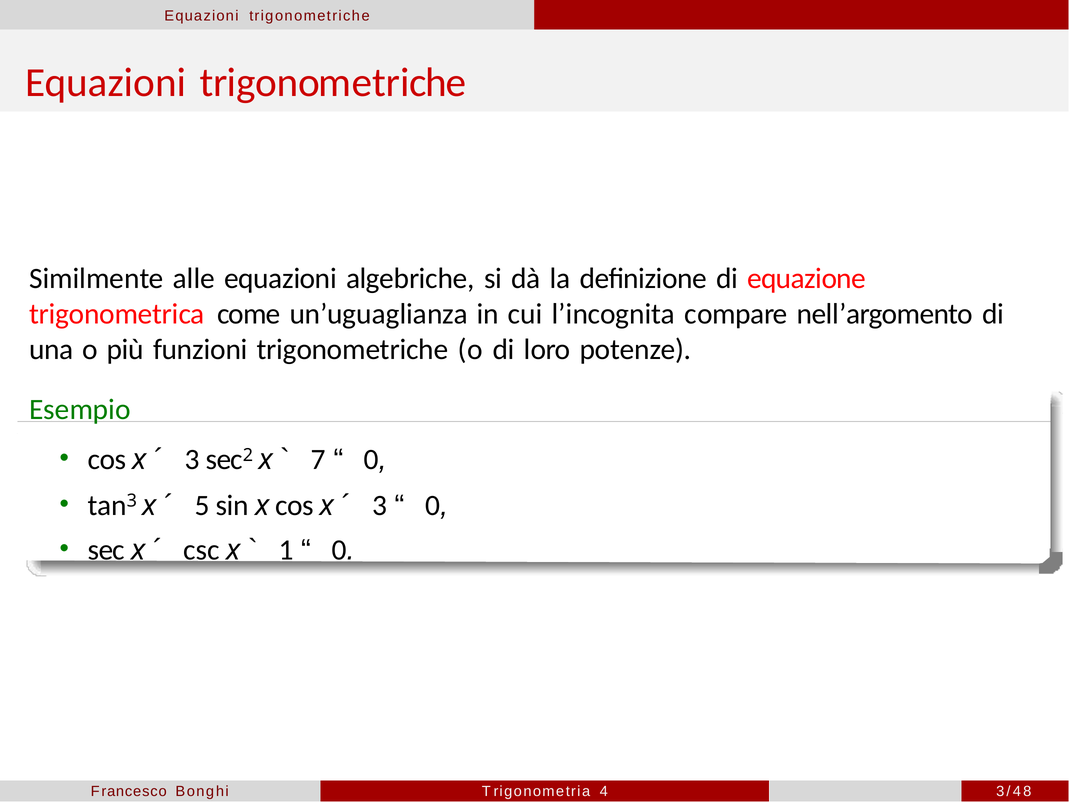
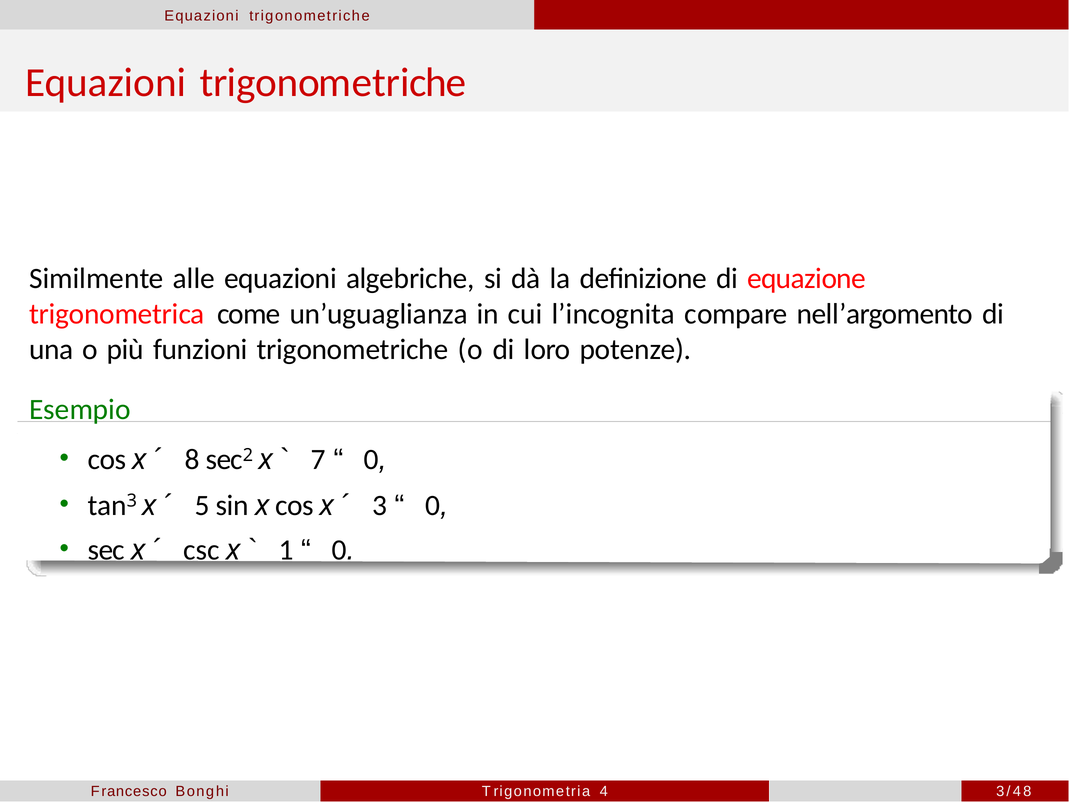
3 at (192, 459): 3 -> 8
